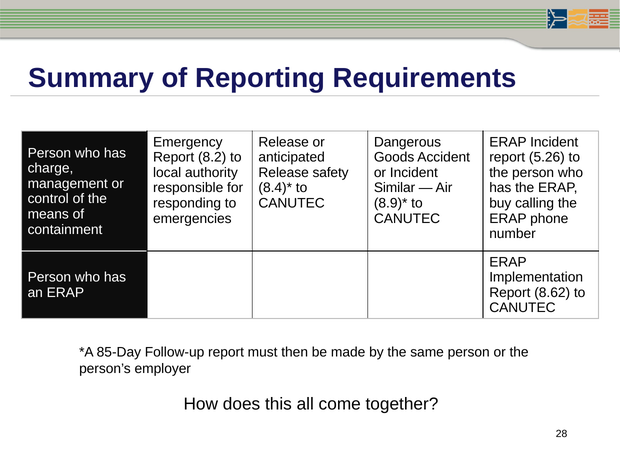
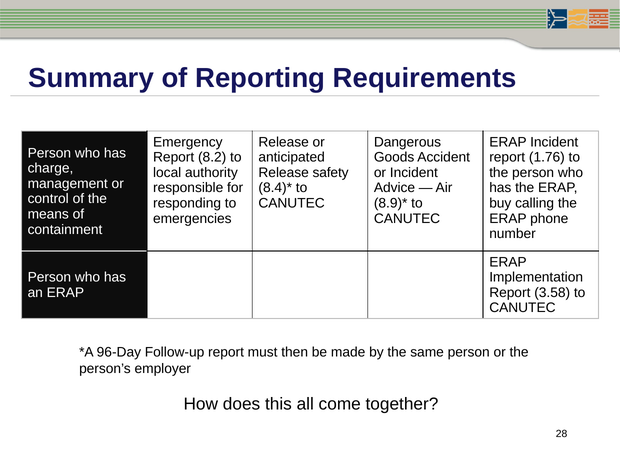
5.26: 5.26 -> 1.76
Similar: Similar -> Advice
8.62: 8.62 -> 3.58
85-Day: 85-Day -> 96-Day
